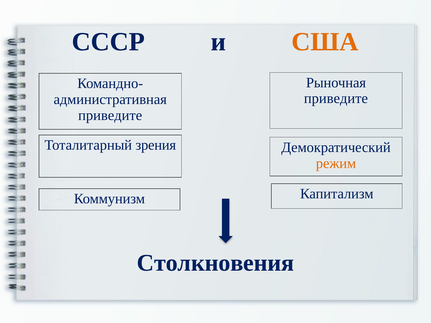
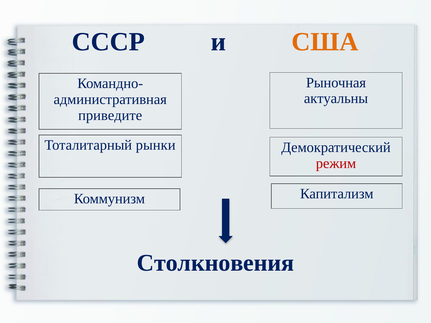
приведите at (336, 99): приведите -> актуальны
зрения: зрения -> рынки
режим colour: orange -> red
